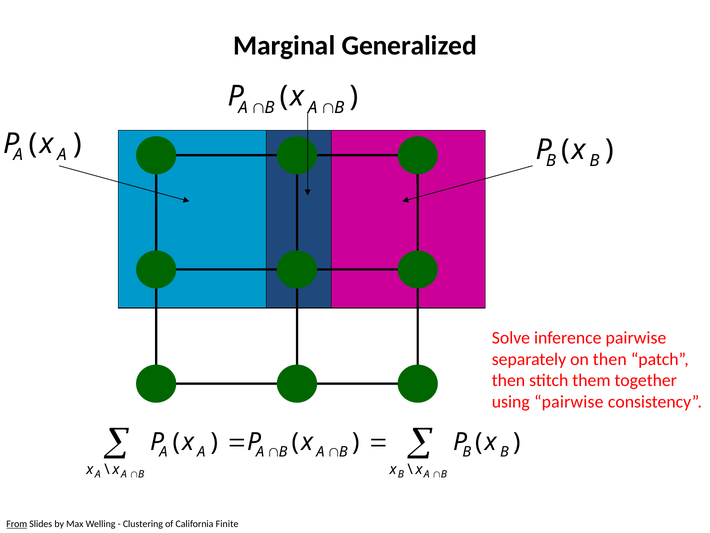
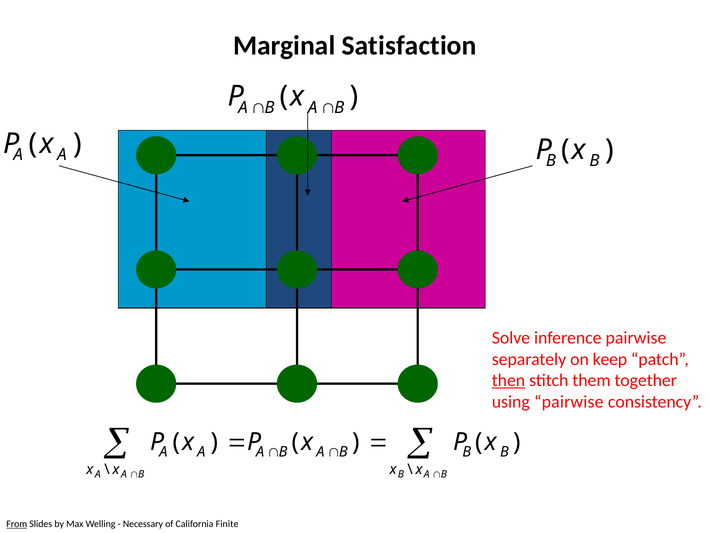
Generalized: Generalized -> Satisfaction
on then: then -> keep
then at (508, 380) underline: none -> present
Clustering: Clustering -> Necessary
